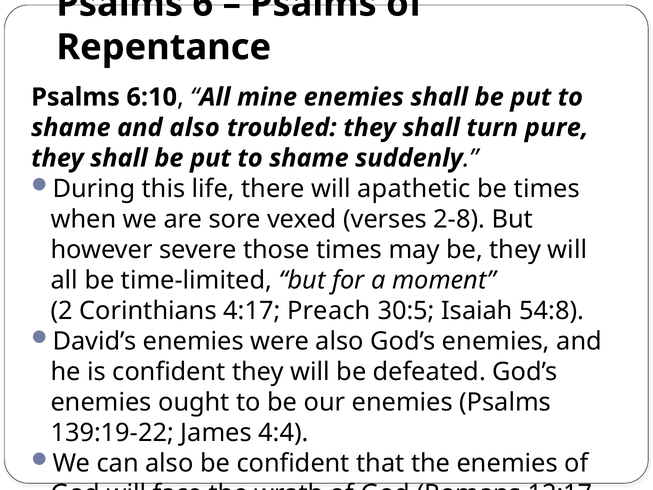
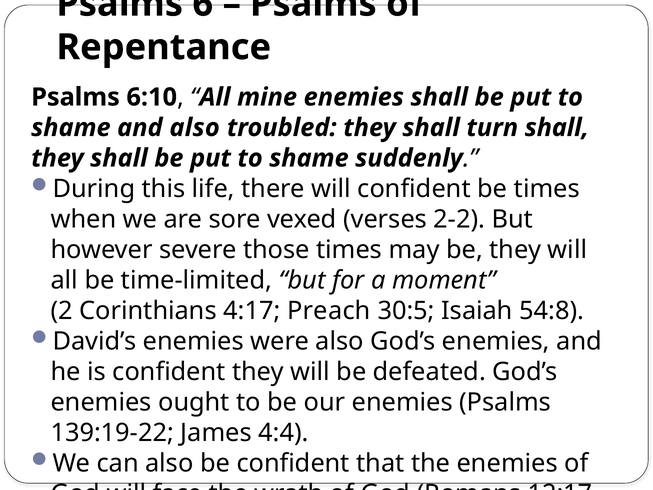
turn pure: pure -> shall
will apathetic: apathetic -> confident
2-8: 2-8 -> 2-2
